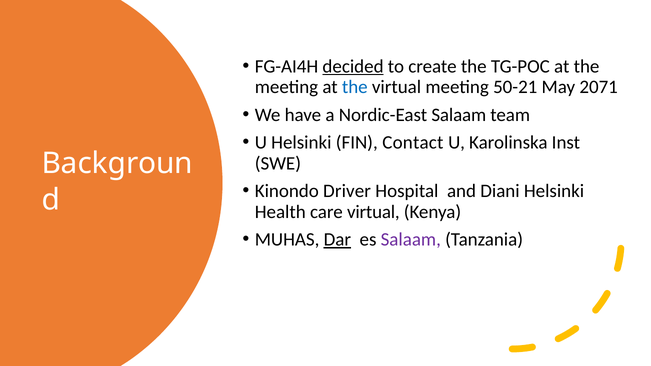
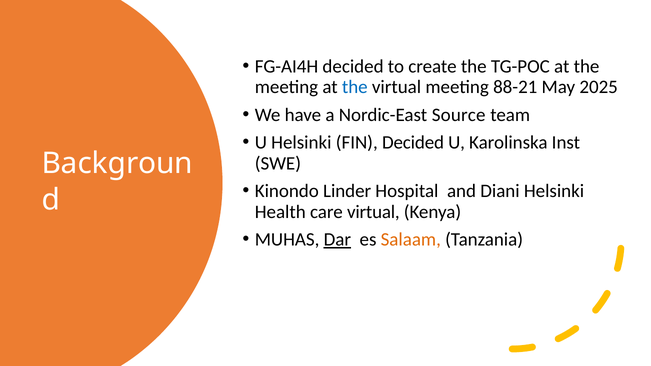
decided at (353, 66) underline: present -> none
50-21: 50-21 -> 88-21
2071: 2071 -> 2025
Nordic-East Salaam: Salaam -> Source
FIN Contact: Contact -> Decided
Driver: Driver -> Linder
Salaam at (411, 240) colour: purple -> orange
